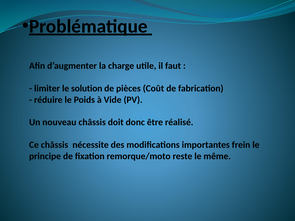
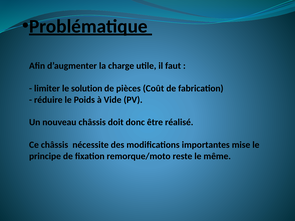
frein: frein -> mise
